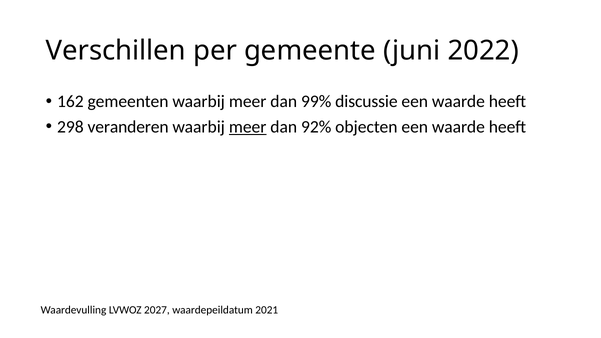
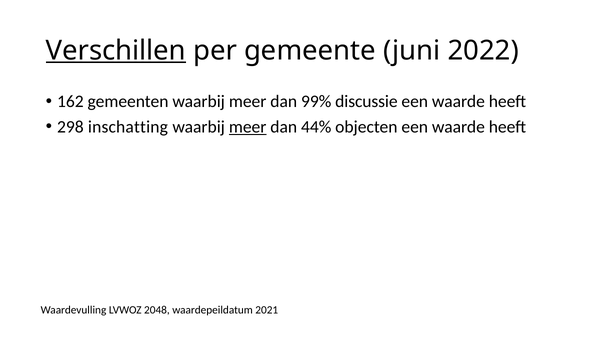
Verschillen underline: none -> present
veranderen: veranderen -> inschatting
92%: 92% -> 44%
2027: 2027 -> 2048
